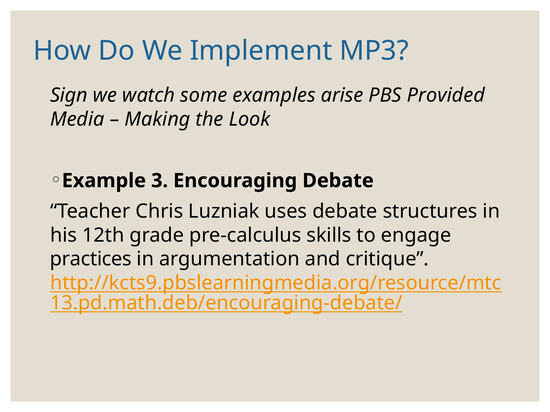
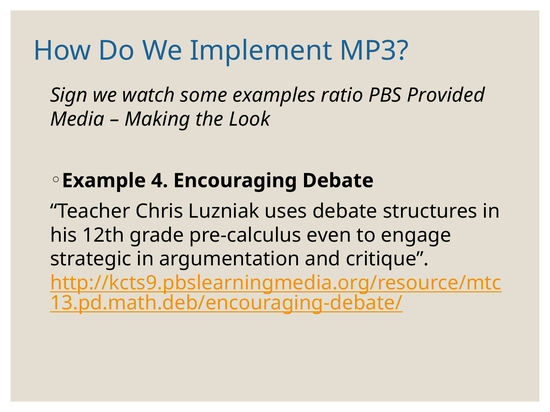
arise: arise -> ratio
3: 3 -> 4
skills: skills -> even
practices: practices -> strategic
